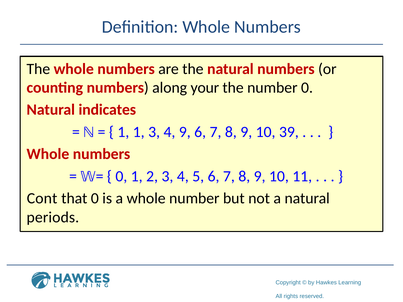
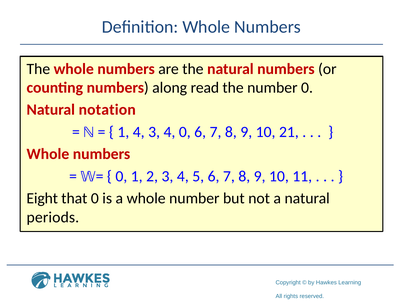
your: your -> read
indicates: indicates -> notation
1 1: 1 -> 4
4 9: 9 -> 0
39: 39 -> 21
Cont: Cont -> Eight
